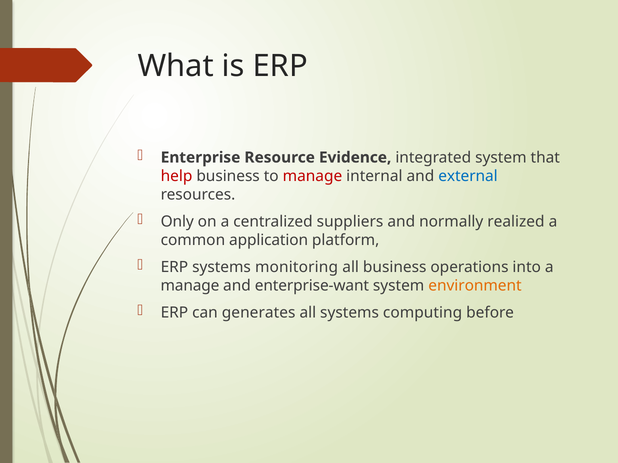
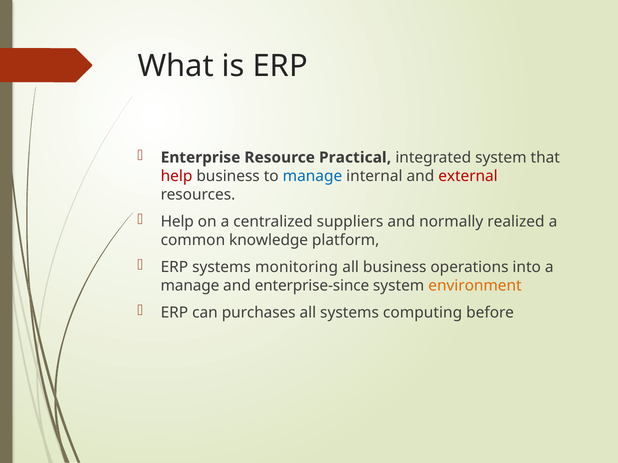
Evidence: Evidence -> Practical
manage at (312, 176) colour: red -> blue
external colour: blue -> red
Only at (177, 222): Only -> Help
application: application -> knowledge
enterprise-want: enterprise-want -> enterprise-since
generates: generates -> purchases
